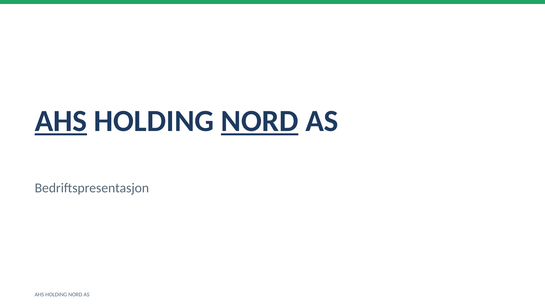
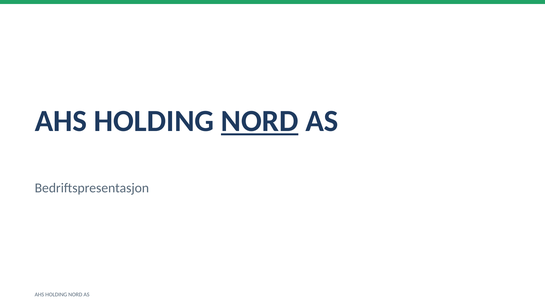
AHS at (61, 121) underline: present -> none
